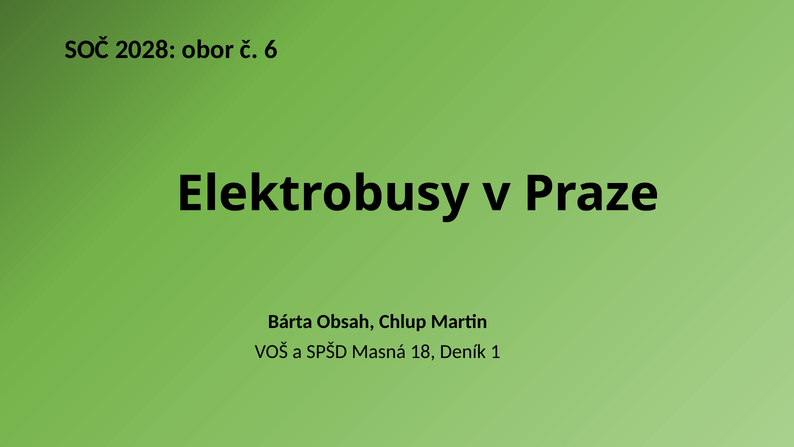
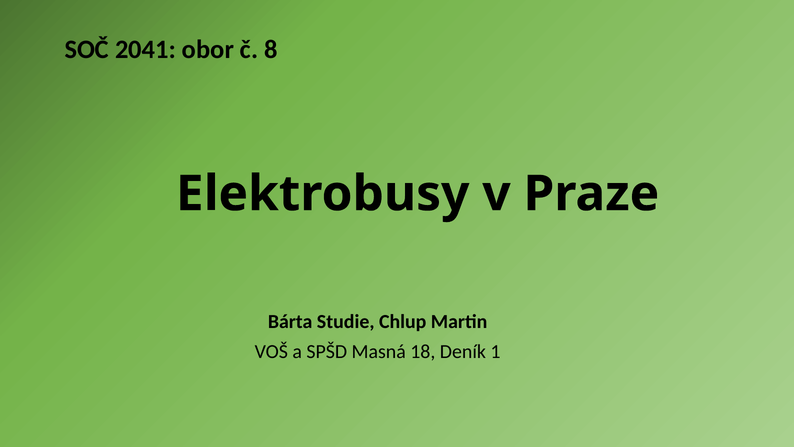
2028: 2028 -> 2041
6: 6 -> 8
Obsah: Obsah -> Studie
